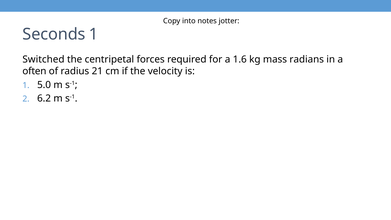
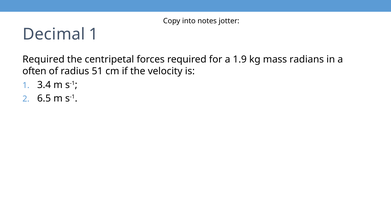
Seconds: Seconds -> Decimal
Switched at (43, 59): Switched -> Required
1.6: 1.6 -> 1.9
21: 21 -> 51
5.0: 5.0 -> 3.4
6.2: 6.2 -> 6.5
